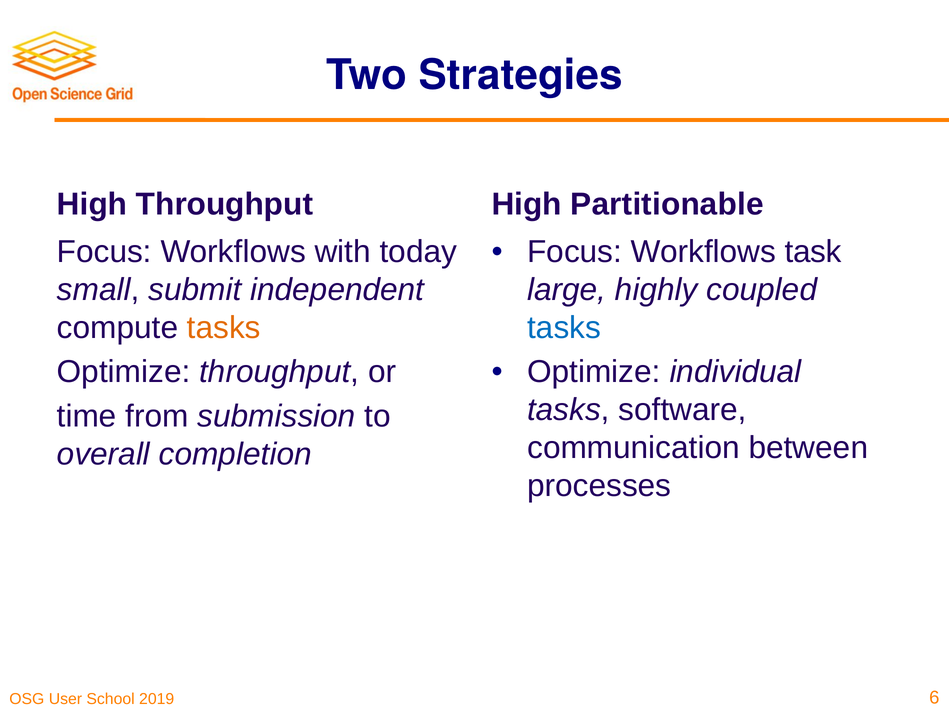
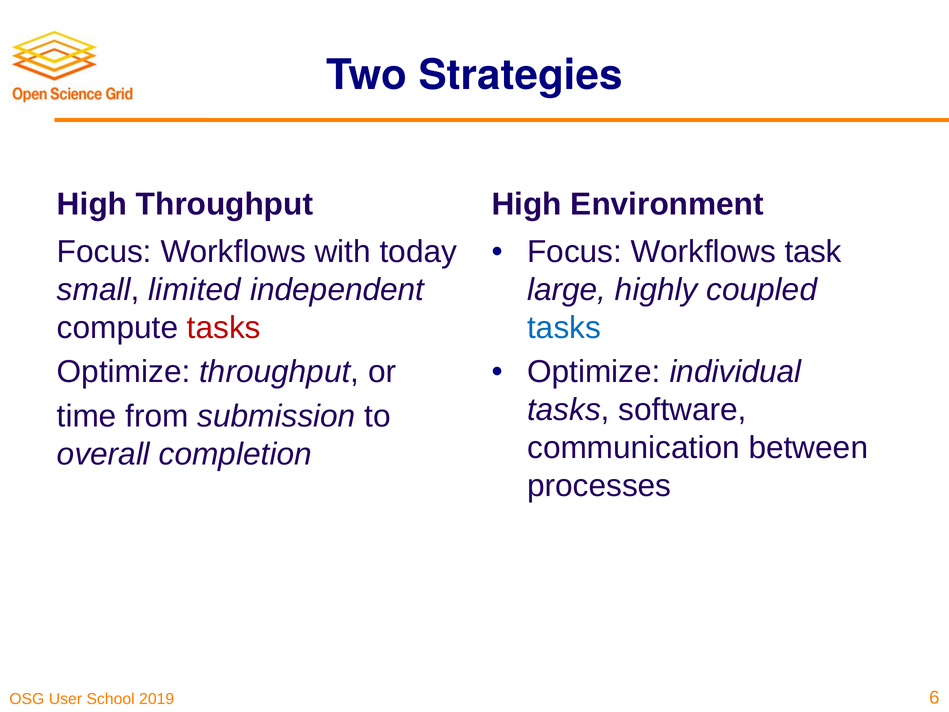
Partitionable: Partitionable -> Environment
submit: submit -> limited
tasks at (224, 328) colour: orange -> red
